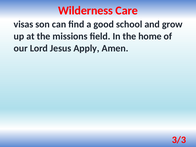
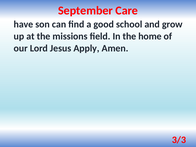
Wilderness: Wilderness -> September
visas: visas -> have
